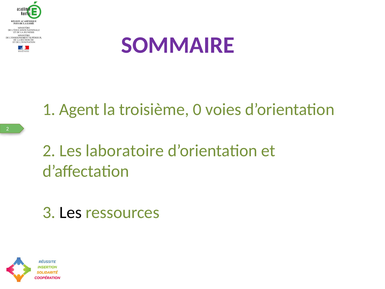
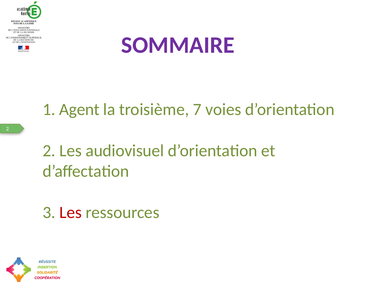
0: 0 -> 7
laboratoire: laboratoire -> audiovisuel
Les at (71, 212) colour: black -> red
